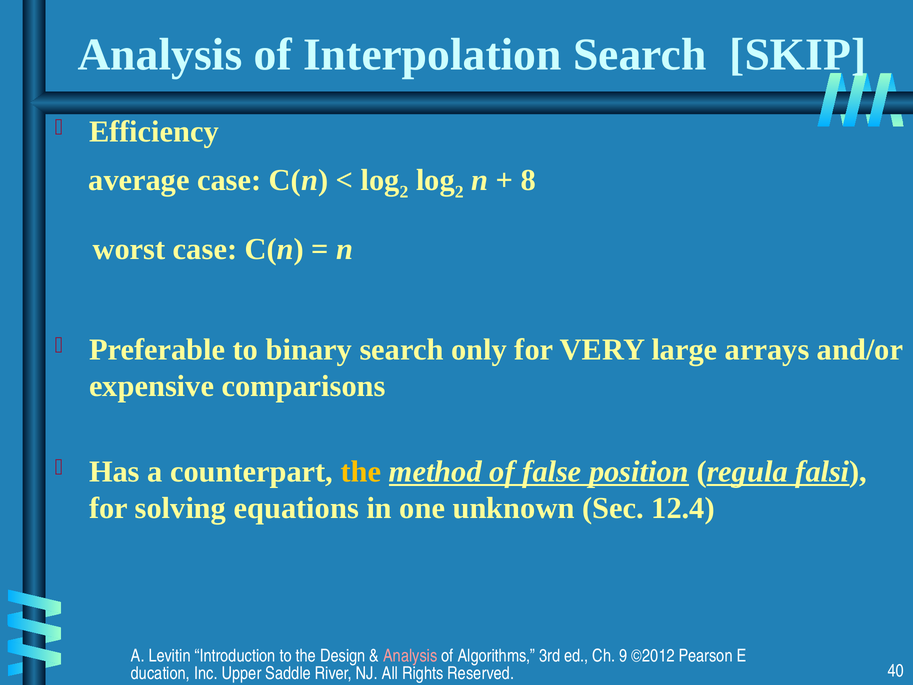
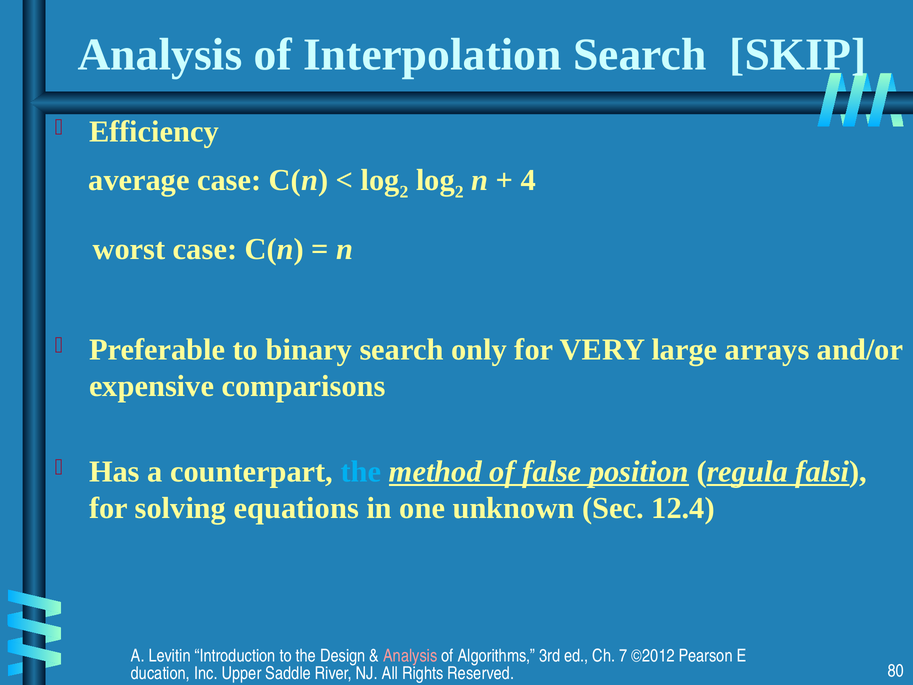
8: 8 -> 4
the at (361, 471) colour: yellow -> light blue
9: 9 -> 7
40: 40 -> 80
